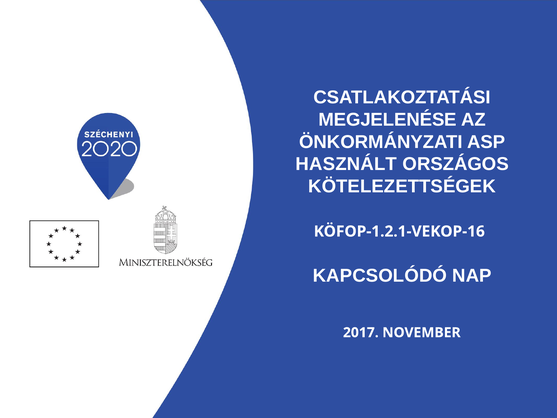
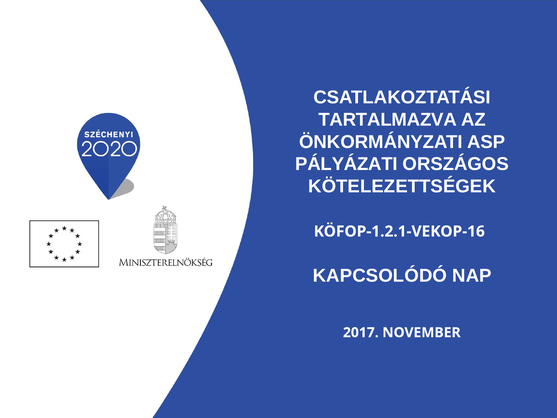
MEGJELENÉSE: MEGJELENÉSE -> TARTALMAZVA
HASZNÁLT: HASZNÁLT -> PÁLYÁZATI
